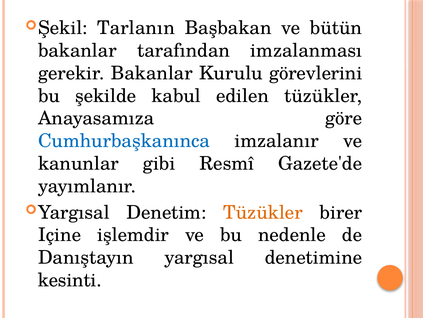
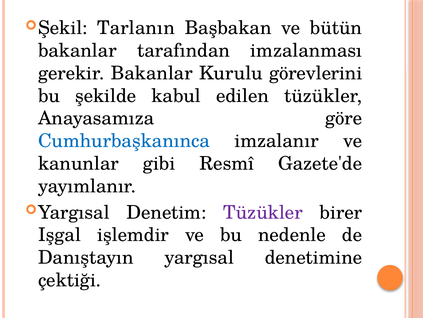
Tüzükler at (263, 212) colour: orange -> purple
Içine: Içine -> Işgal
kesinti: kesinti -> çektiği
